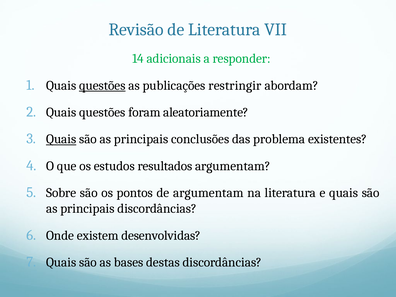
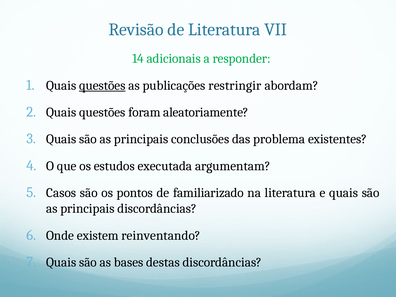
Quais at (61, 139) underline: present -> none
resultados: resultados -> executada
Sobre: Sobre -> Casos
de argumentam: argumentam -> familiarizado
desenvolvidas: desenvolvidas -> reinventando
